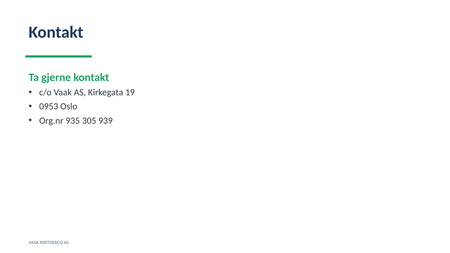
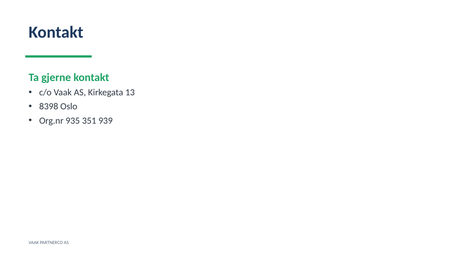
19: 19 -> 13
0953: 0953 -> 8398
305: 305 -> 351
